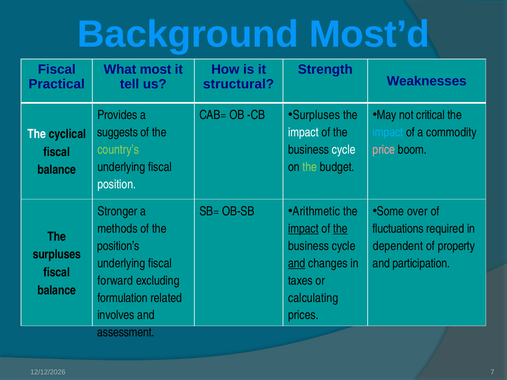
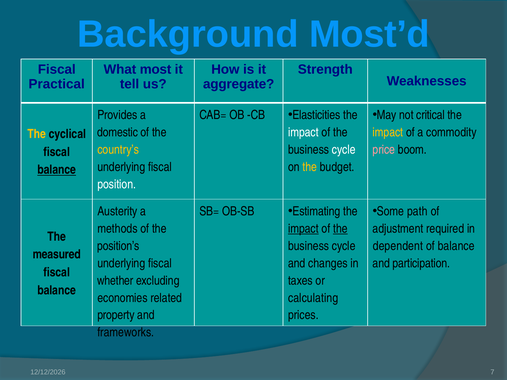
structural: structural -> aggregate
Surpluses at (316, 115): Surpluses -> Elasticities
suggests: suggests -> domestic
impact at (388, 132) colour: light blue -> yellow
The at (37, 134) colour: white -> yellow
country’s colour: light green -> yellow
the at (310, 167) colour: light green -> yellow
balance at (57, 170) underline: none -> present
over: over -> path
Stronger: Stronger -> Austerity
Arithmetic: Arithmetic -> Estimating
fluctuations: fluctuations -> adjustment
of property: property -> balance
surpluses at (57, 255): surpluses -> measured
and at (297, 263) underline: present -> none
forward: forward -> whether
formulation: formulation -> economies
involves: involves -> property
assessment: assessment -> frameworks
